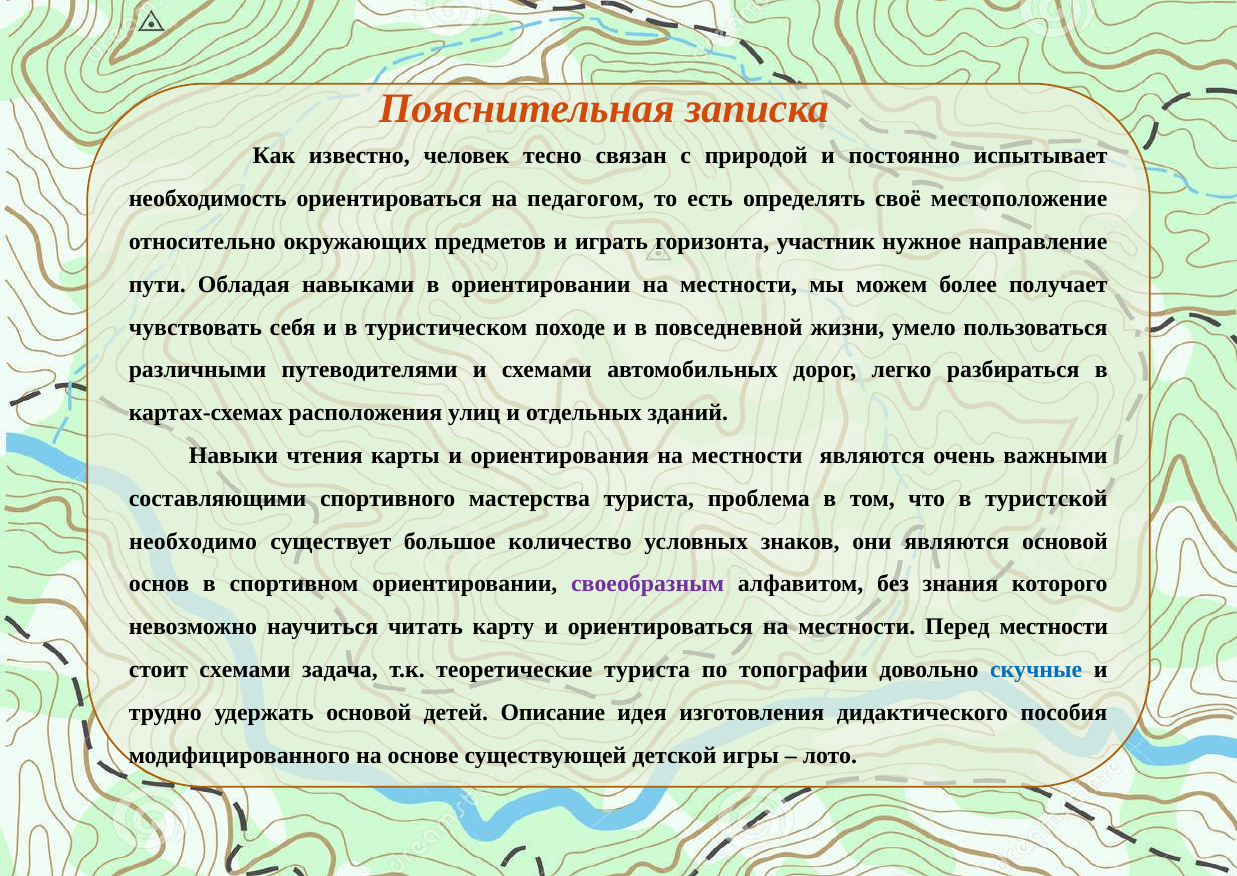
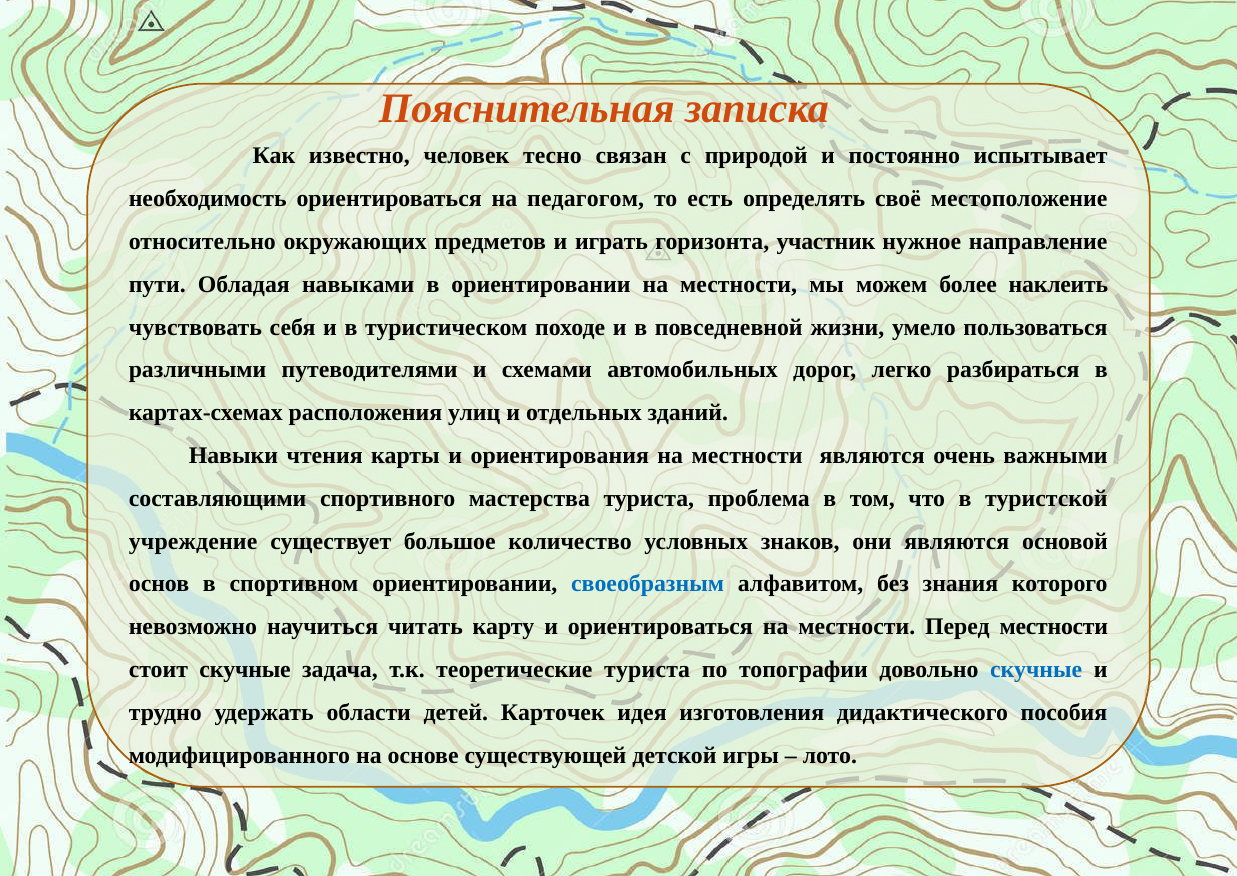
получает: получает -> наклеить
необходимо: необходимо -> учреждение
своеобразным colour: purple -> blue
стоит схемами: схемами -> скучные
удержать основой: основой -> области
Описание: Описание -> Карточек
